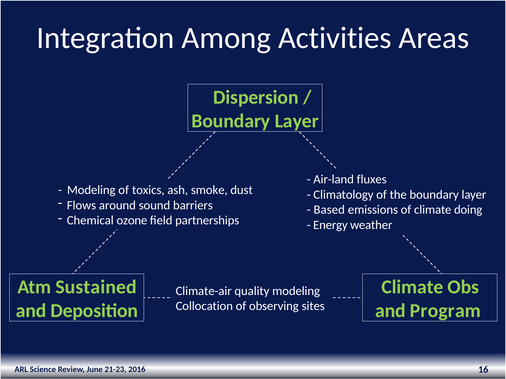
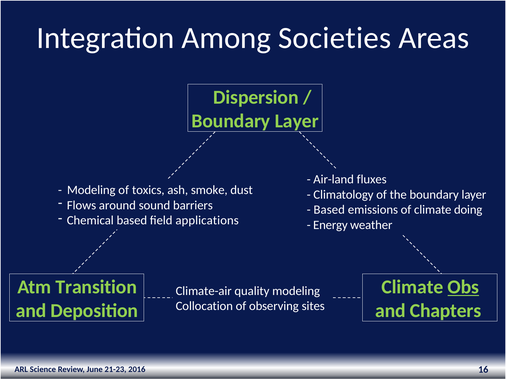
Activities: Activities -> Societies
Chemical ozone: ozone -> based
partnerships: partnerships -> applications
Sustained: Sustained -> Transition
Obs underline: none -> present
Program: Program -> Chapters
